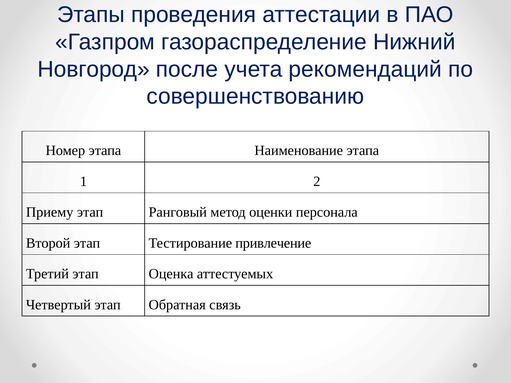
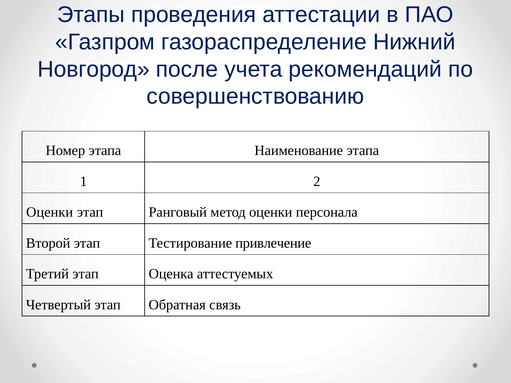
Приему at (50, 212): Приему -> Оценки
